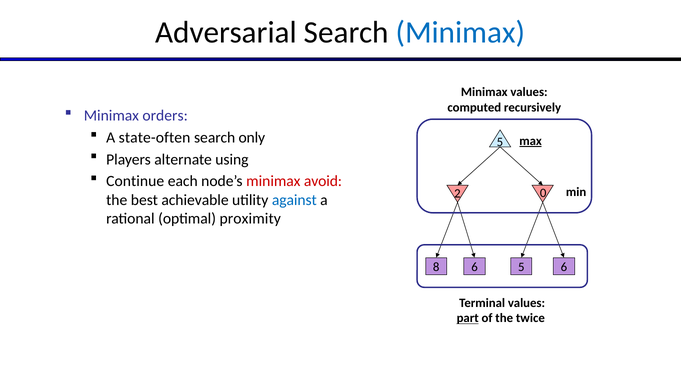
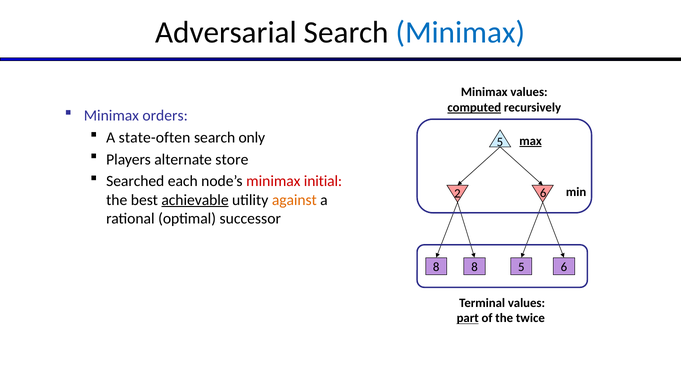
computed underline: none -> present
using: using -> store
Continue: Continue -> Searched
avoid: avoid -> initial
2 0: 0 -> 6
achievable underline: none -> present
against colour: blue -> orange
proximity: proximity -> successor
8 6: 6 -> 8
